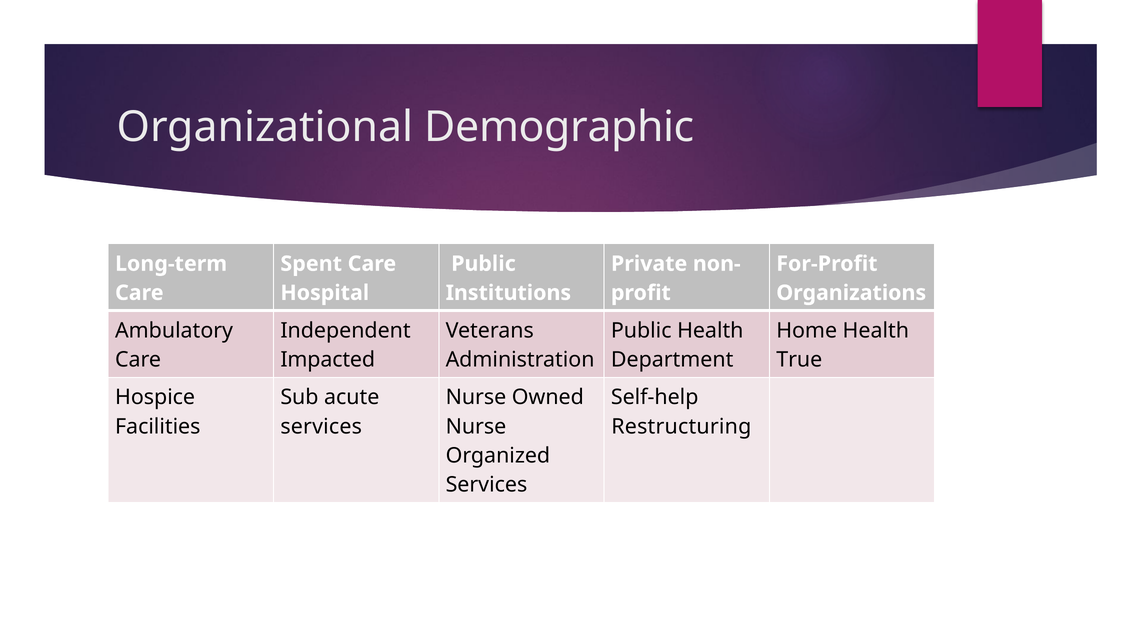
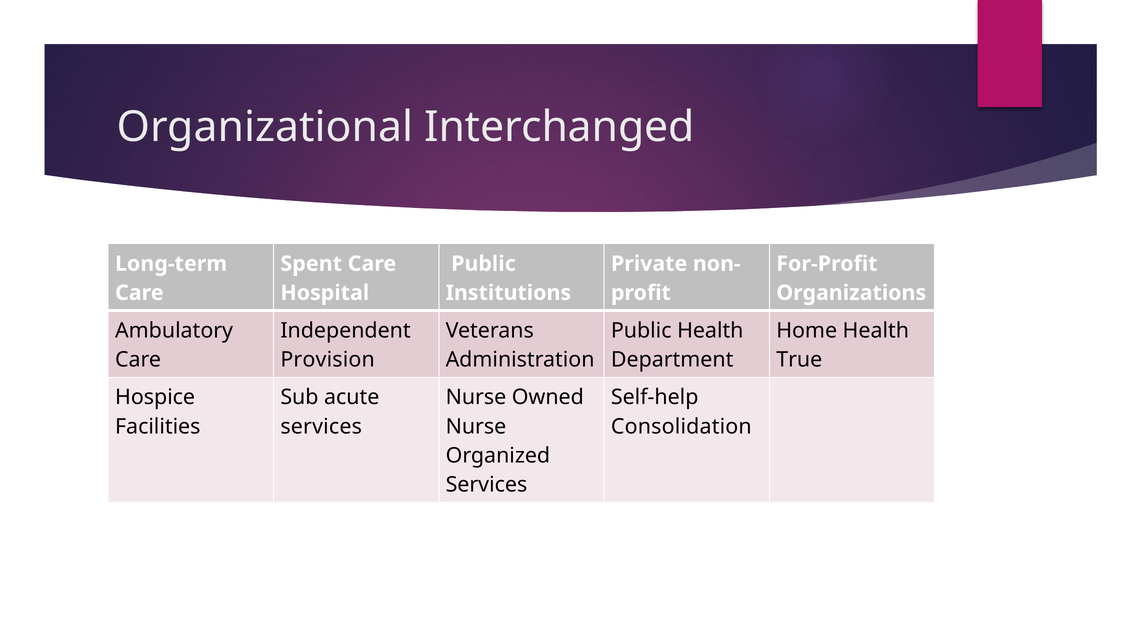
Demographic: Demographic -> Interchanged
Impacted: Impacted -> Provision
Restructuring: Restructuring -> Consolidation
